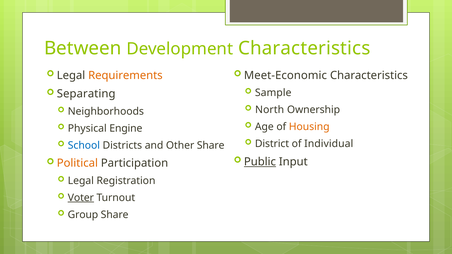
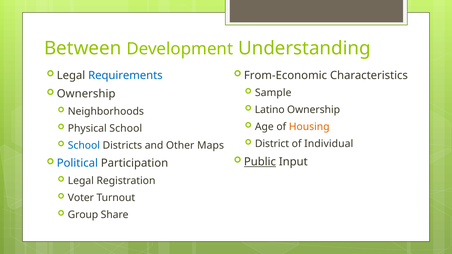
Development Characteristics: Characteristics -> Understanding
Requirements colour: orange -> blue
Meet-Economic: Meet-Economic -> From-Economic
Separating at (86, 94): Separating -> Ownership
North: North -> Latino
Physical Engine: Engine -> School
Other Share: Share -> Maps
Political colour: orange -> blue
Voter underline: present -> none
